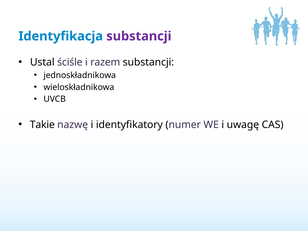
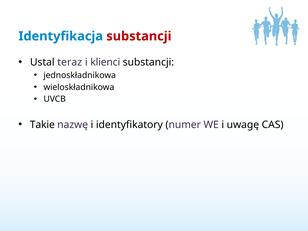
substancji at (139, 36) colour: purple -> red
ściśle: ściśle -> teraz
razem: razem -> klienci
